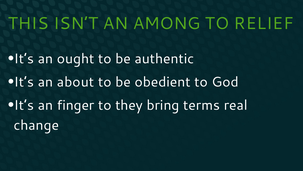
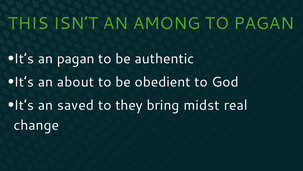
TO RELIEF: RELIEF -> PAGAN
an ought: ought -> pagan
finger: finger -> saved
terms: terms -> midst
